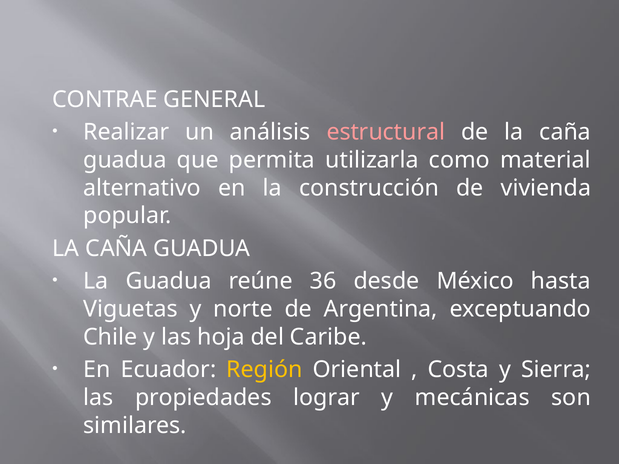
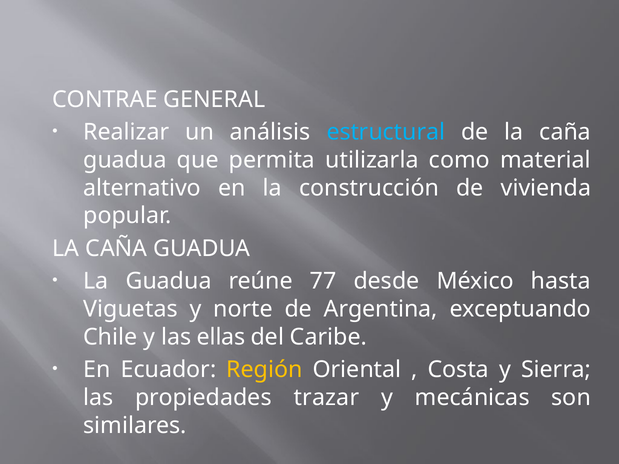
estructural colour: pink -> light blue
36: 36 -> 77
hoja: hoja -> ellas
lograr: lograr -> trazar
